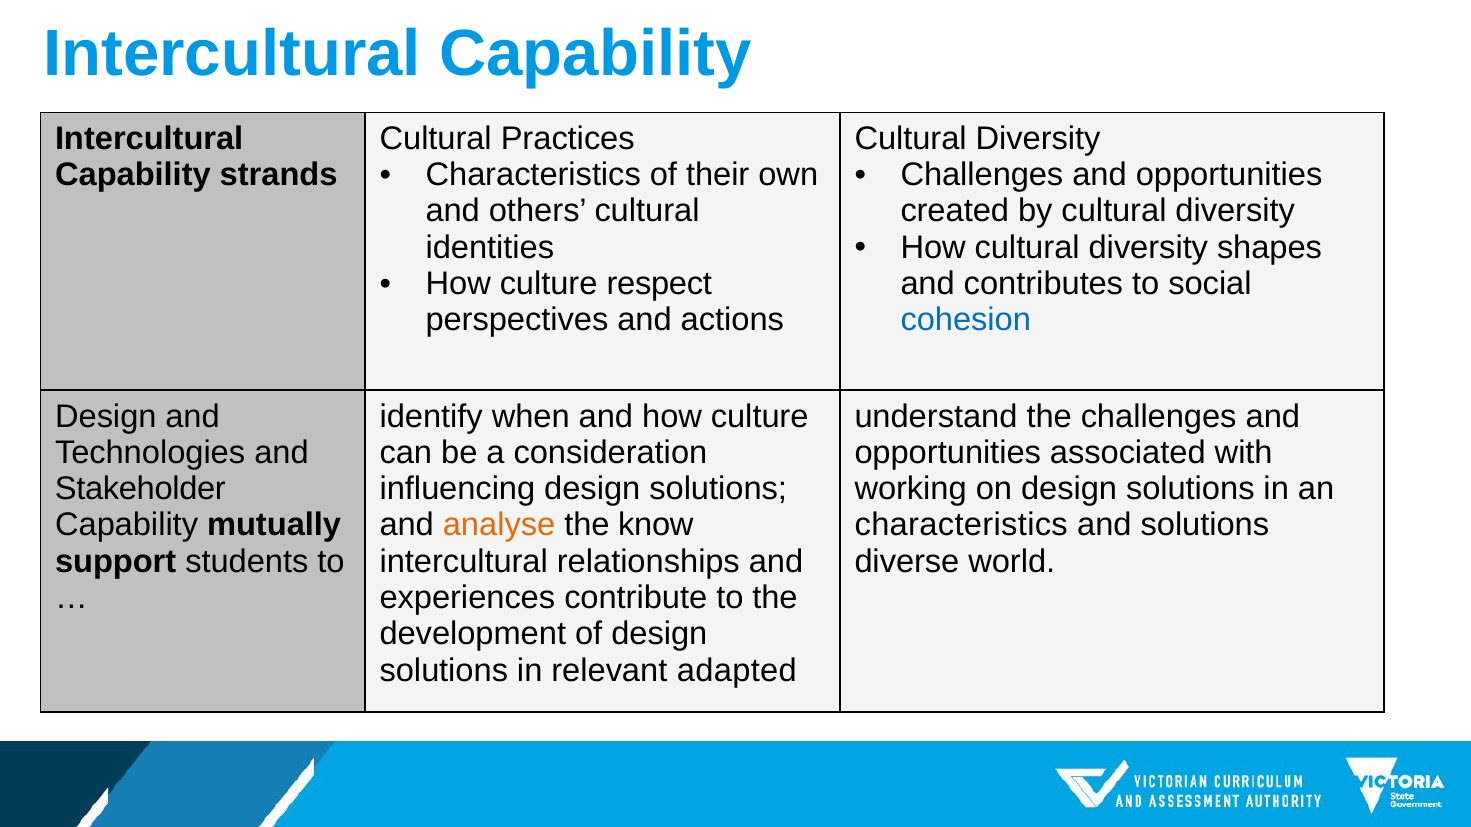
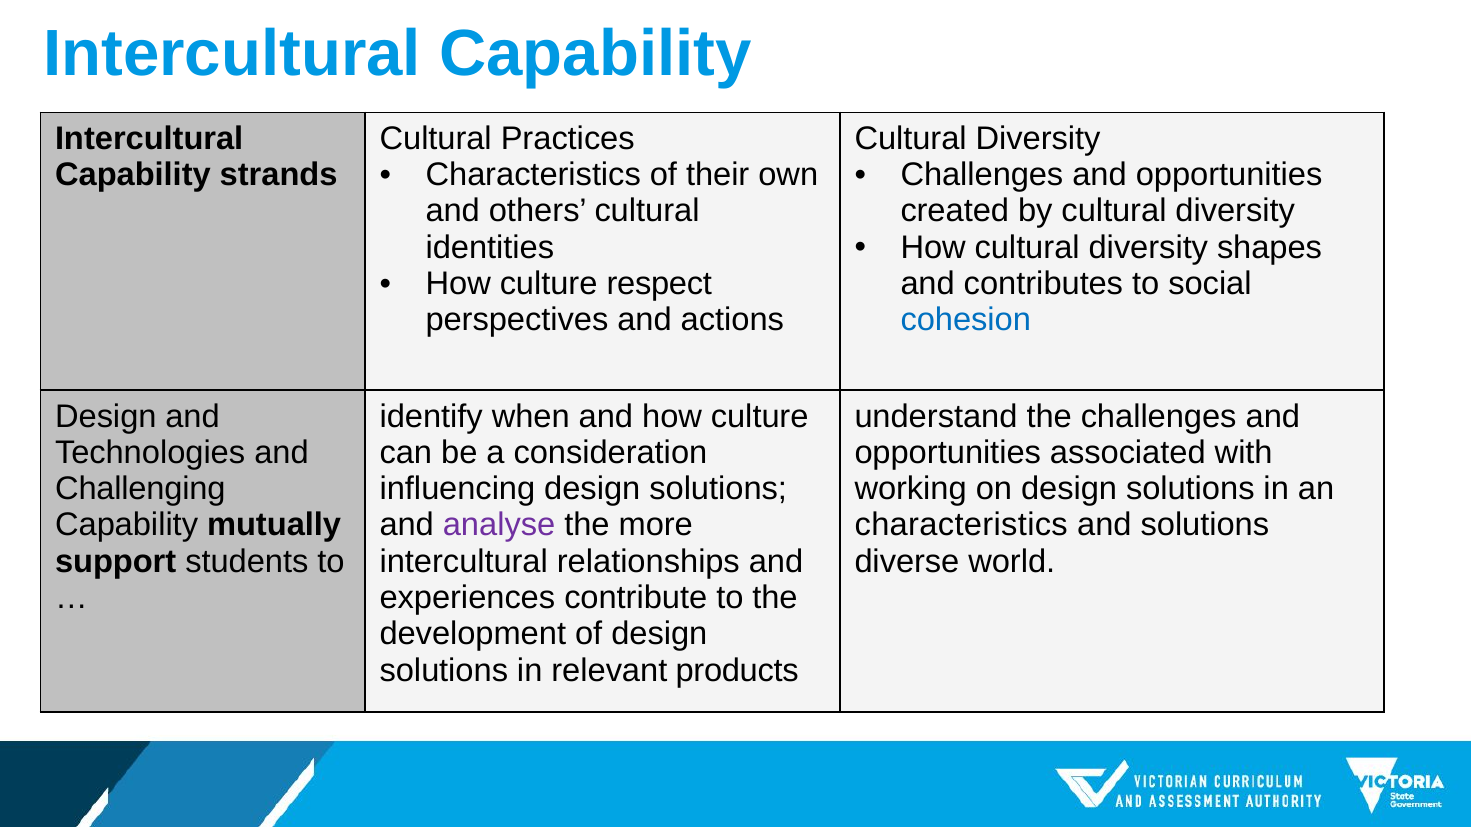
Stakeholder: Stakeholder -> Challenging
analyse colour: orange -> purple
know: know -> more
adapted: adapted -> products
